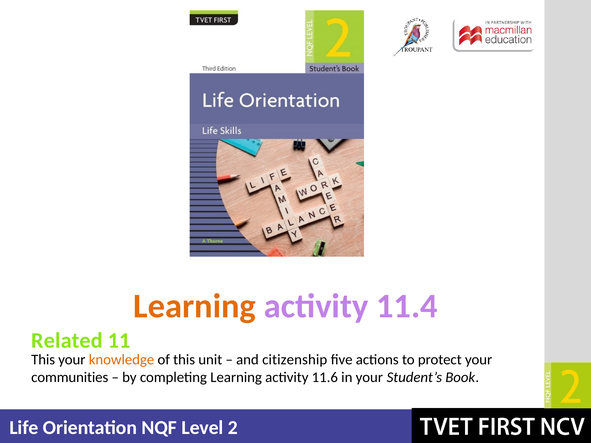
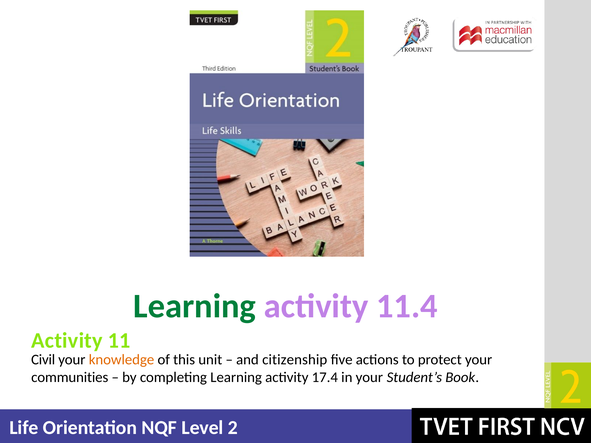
Learning at (195, 306) colour: orange -> green
Related at (67, 341): Related -> Activity
This at (43, 360): This -> Civil
11.6: 11.6 -> 17.4
